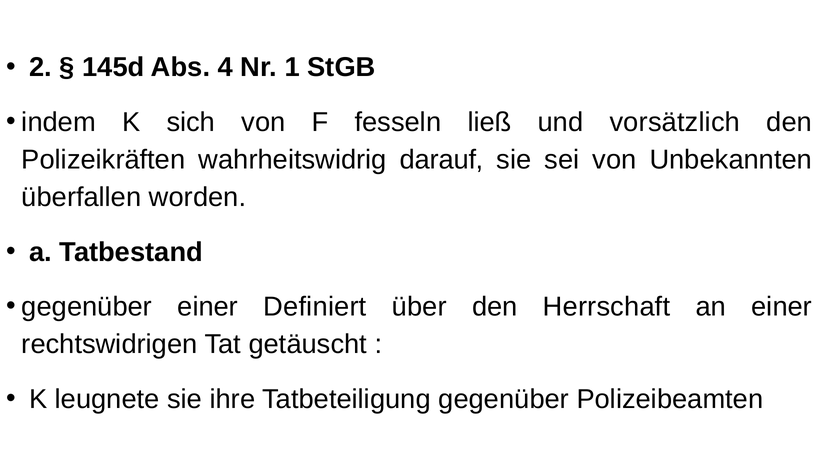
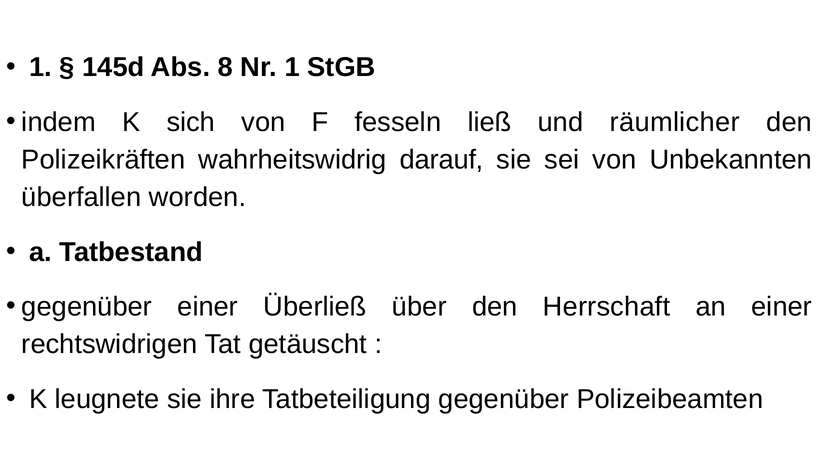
2 at (40, 68): 2 -> 1
4: 4 -> 8
vorsätzlich: vorsätzlich -> räumlicher
Definiert: Definiert -> Überließ
